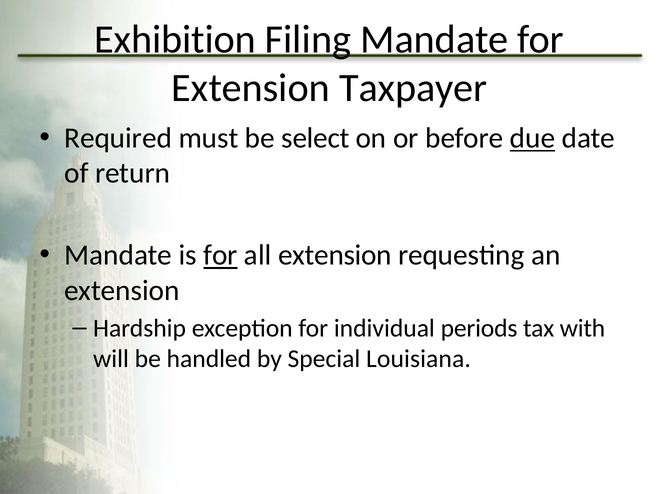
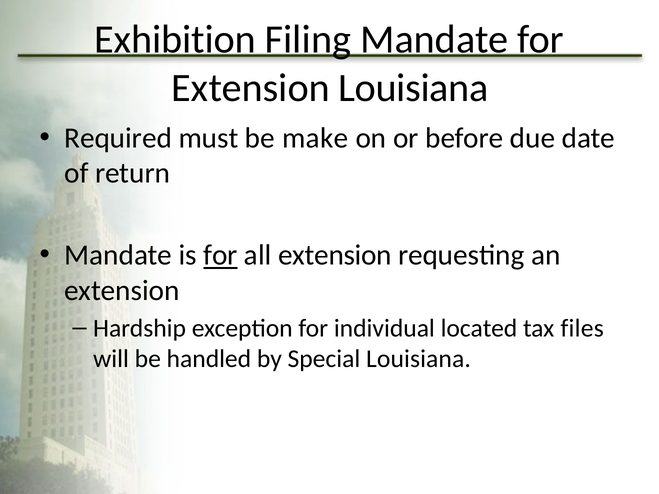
Extension Taxpayer: Taxpayer -> Louisiana
select: select -> make
due underline: present -> none
periods: periods -> located
with: with -> files
